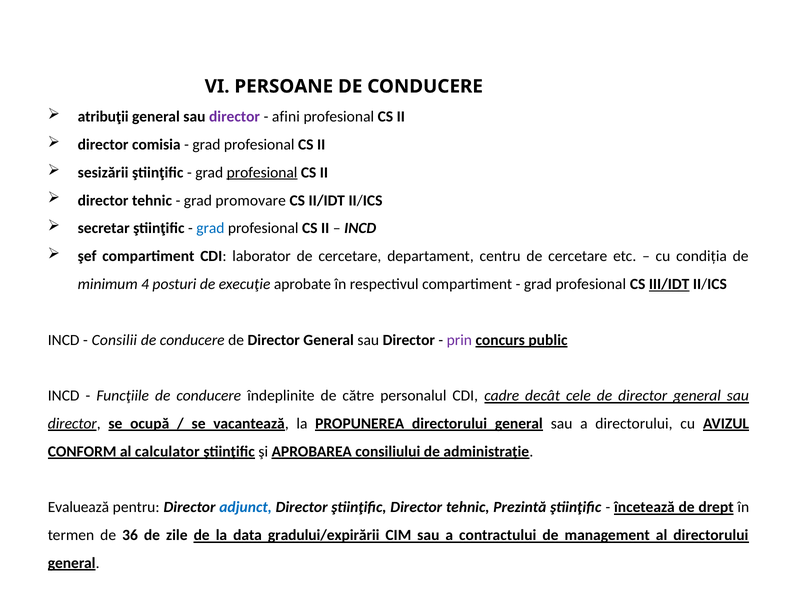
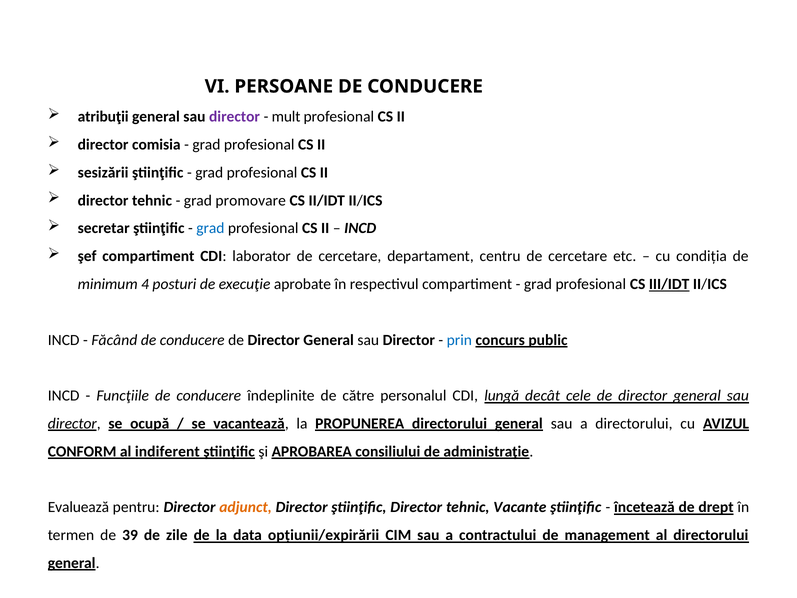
afini: afini -> mult
profesional at (262, 172) underline: present -> none
Consilii: Consilii -> Făcând
prin colour: purple -> blue
cadre: cadre -> lungă
calculator: calculator -> indiferent
adjunct colour: blue -> orange
Prezintă: Prezintă -> Vacante
36: 36 -> 39
gradului/expirării: gradului/expirării -> opțiunii/expirării
